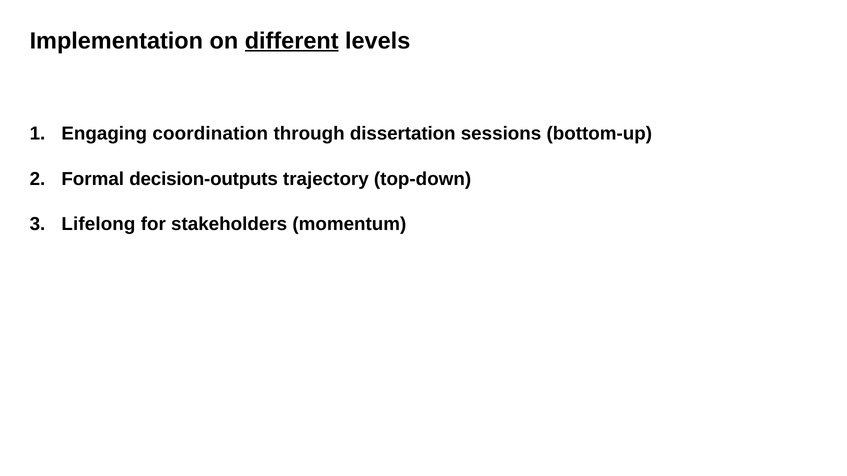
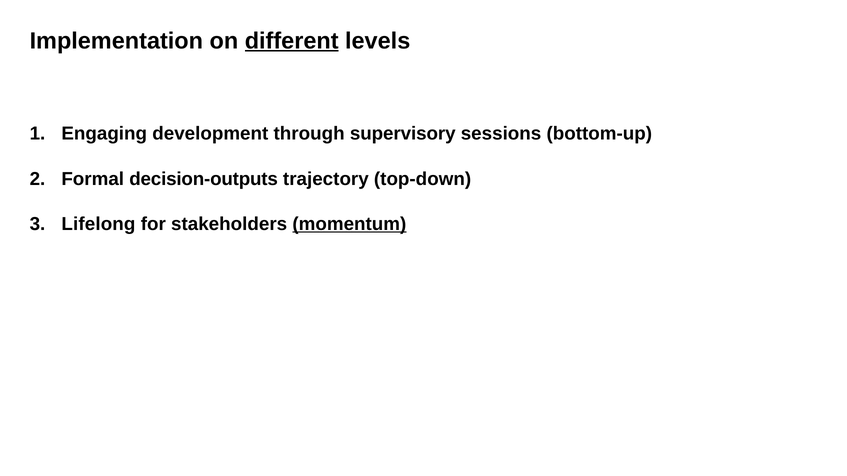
coordination: coordination -> development
dissertation: dissertation -> supervisory
momentum underline: none -> present
